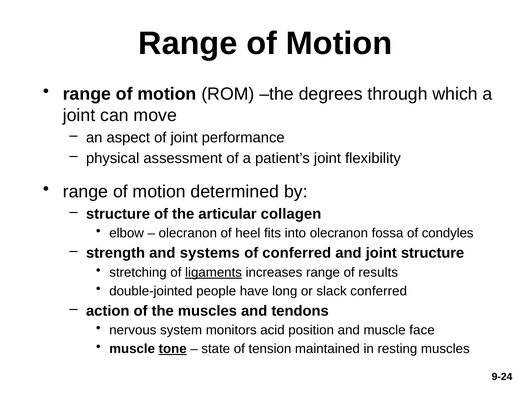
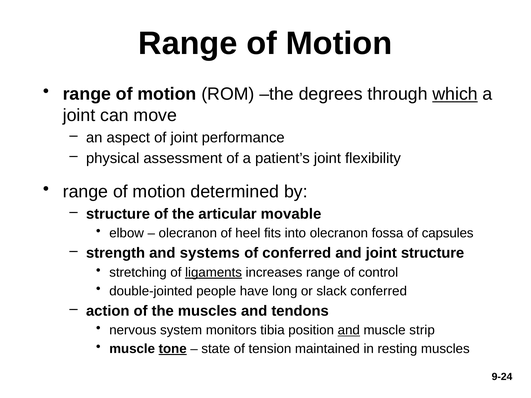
which underline: none -> present
collagen: collagen -> movable
condyles: condyles -> capsules
results: results -> control
acid: acid -> tibia
and at (349, 330) underline: none -> present
face: face -> strip
